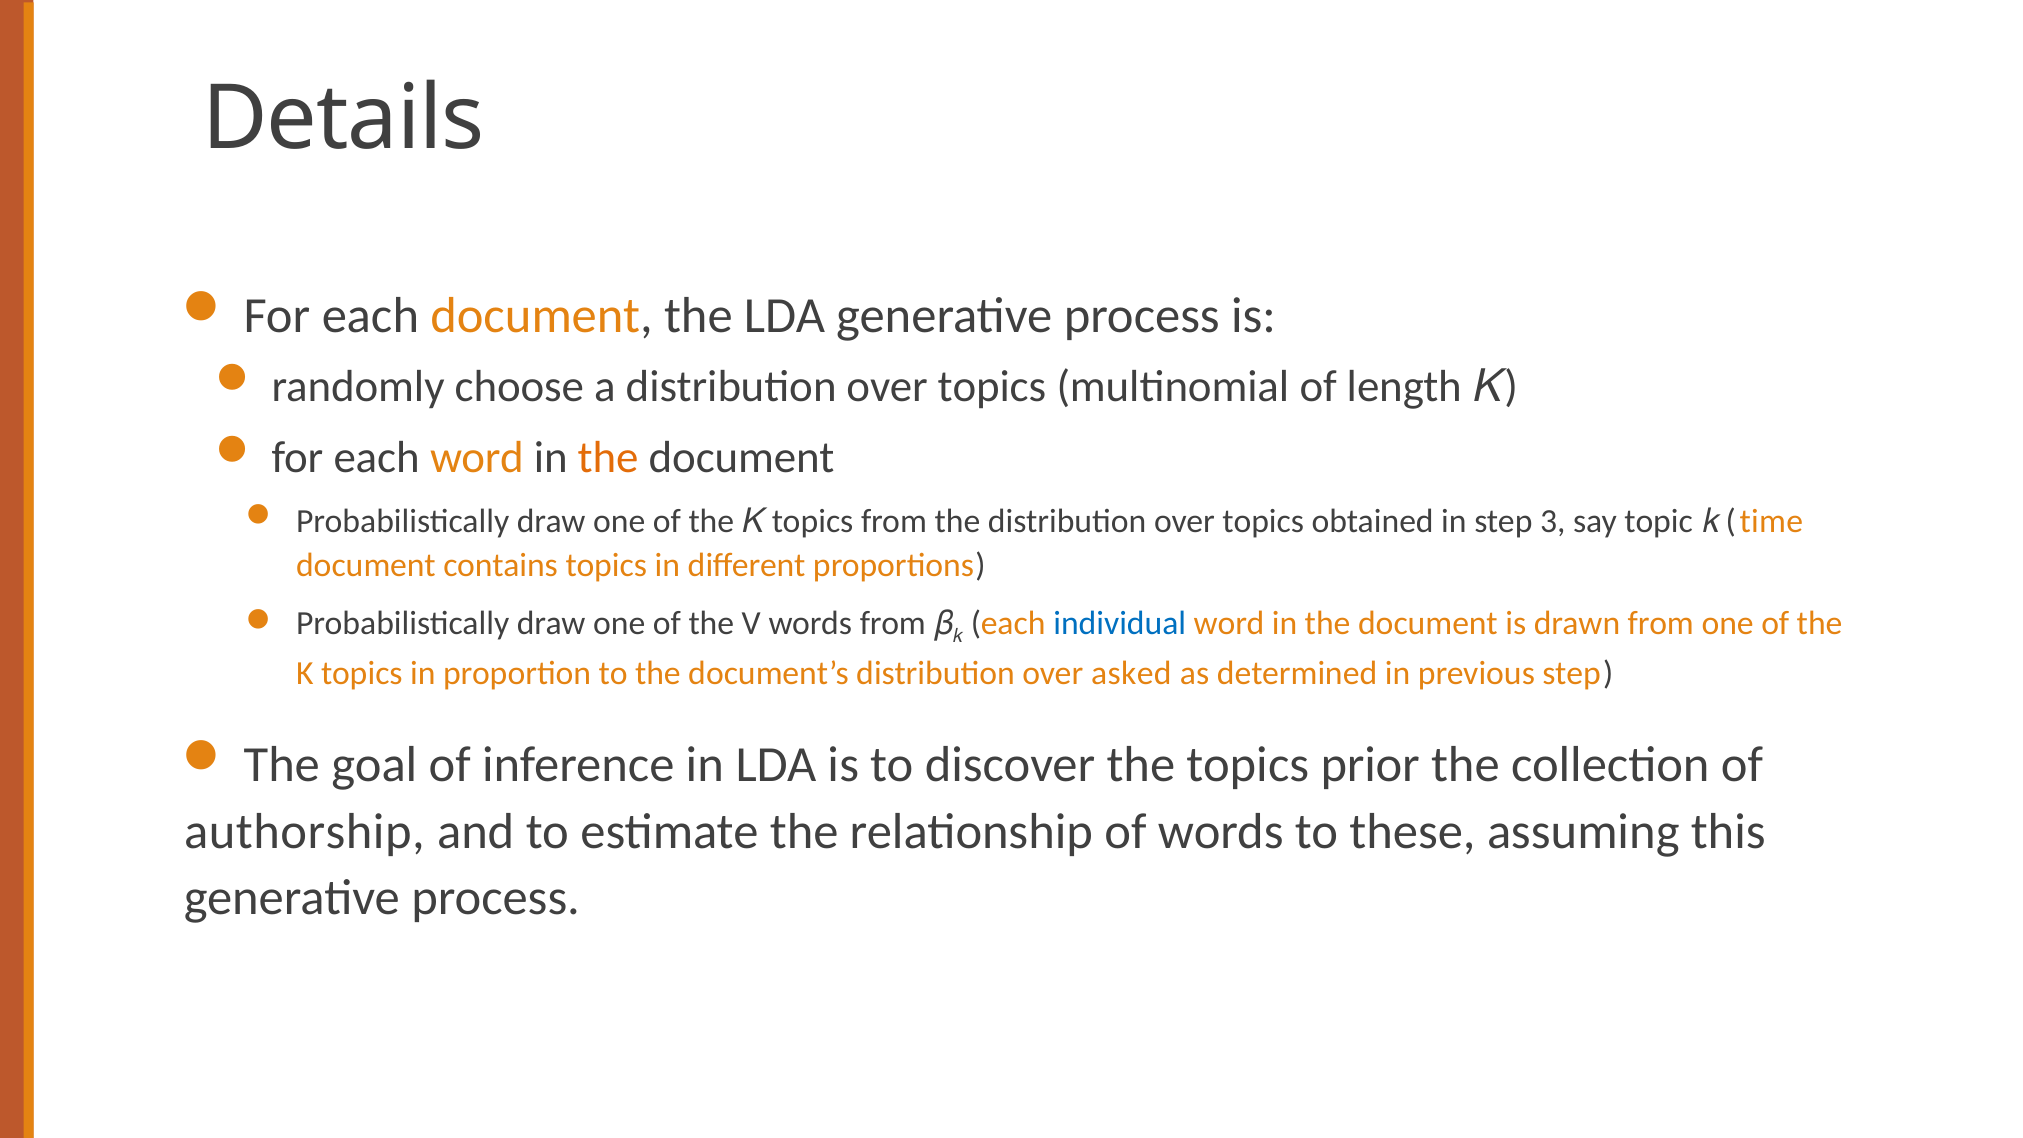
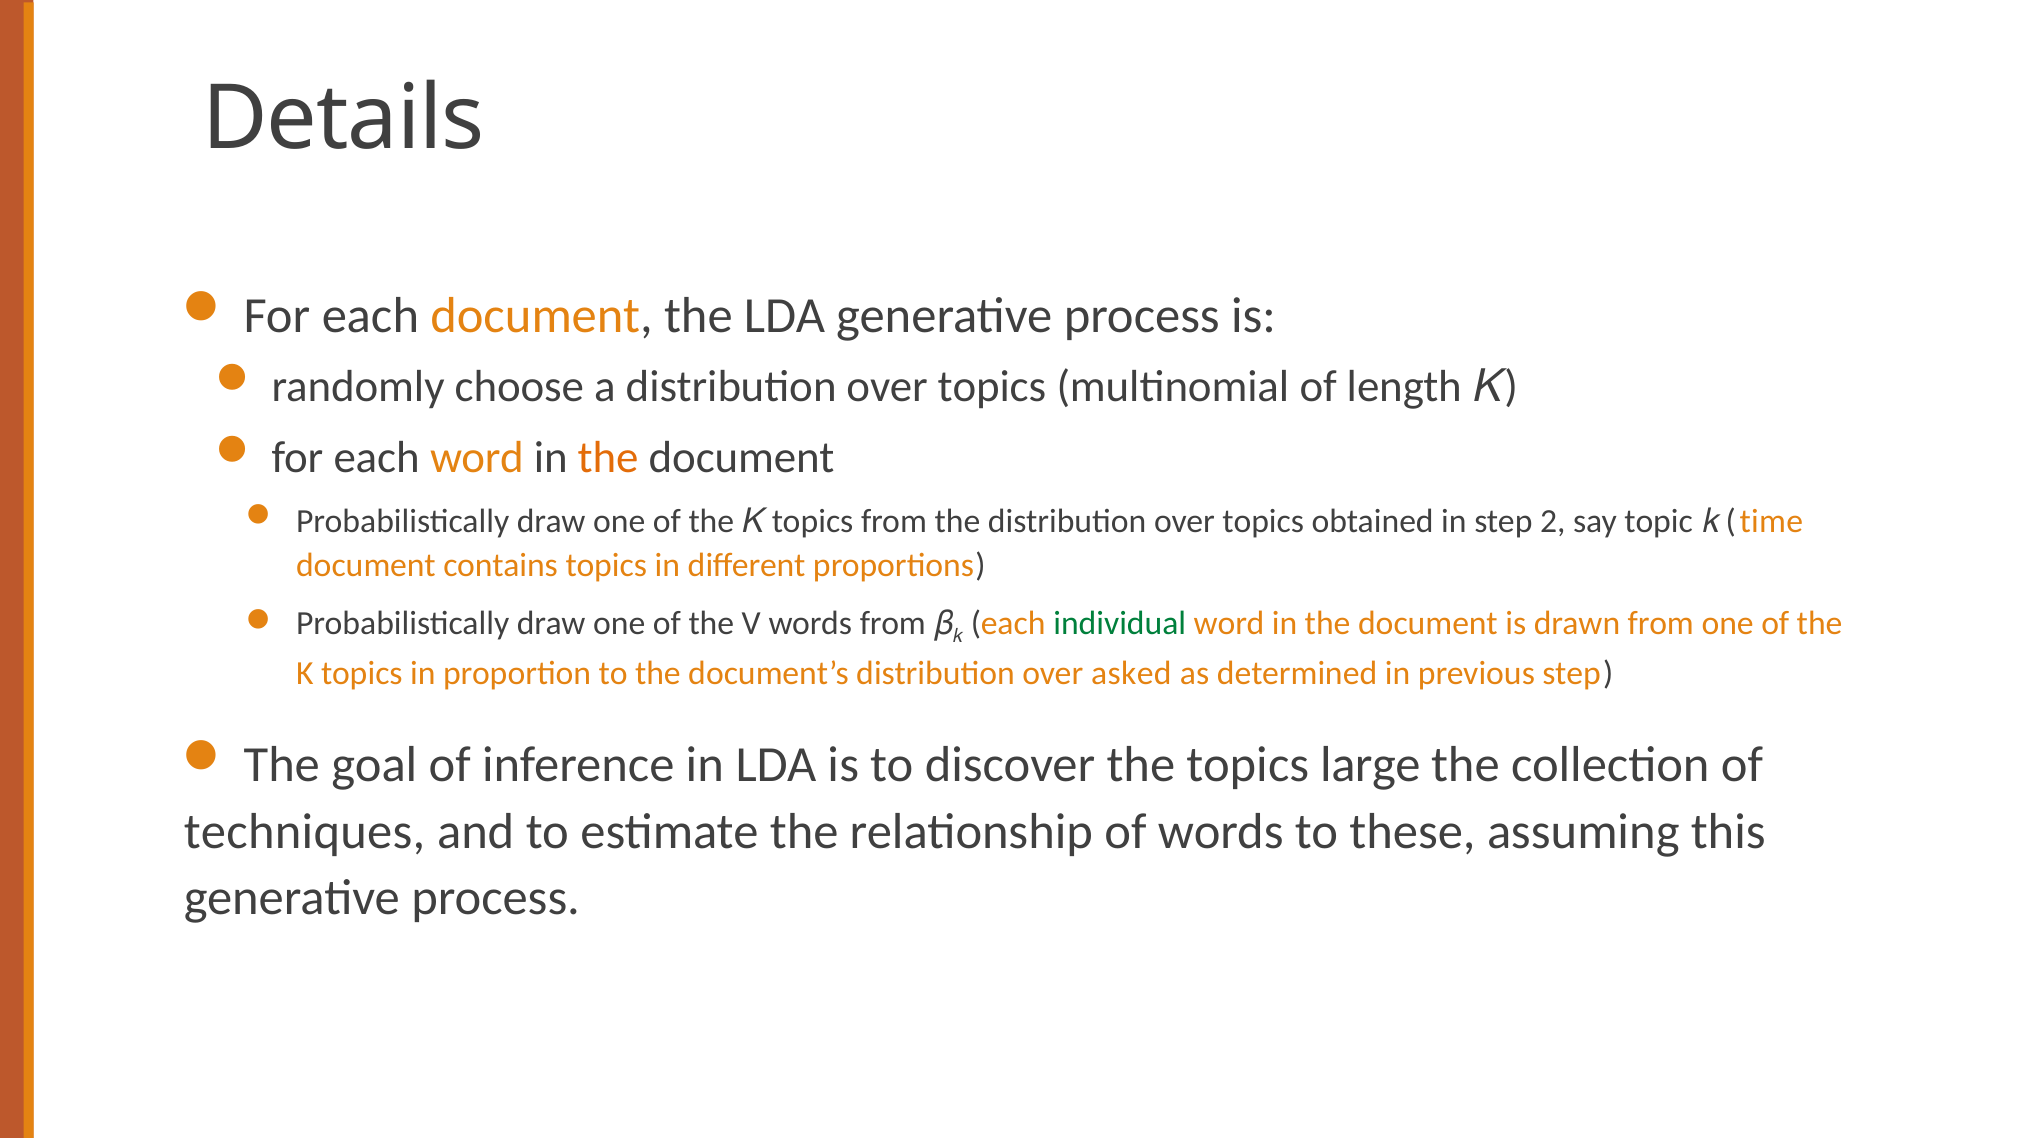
3: 3 -> 2
individual colour: blue -> green
prior: prior -> large
authorship: authorship -> techniques
